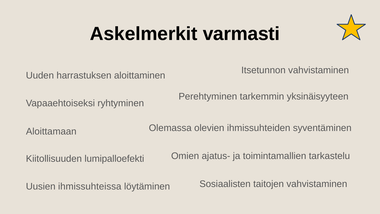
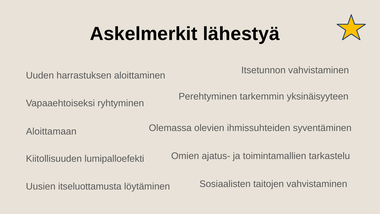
varmasti: varmasti -> lähestyä
ihmissuhteissa: ihmissuhteissa -> itseluottamusta
